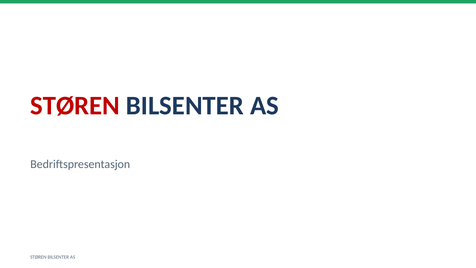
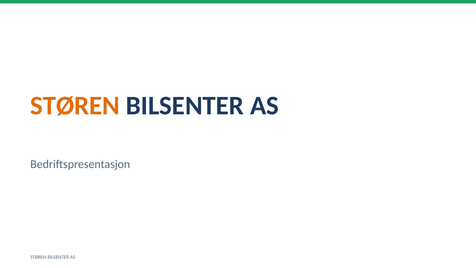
STØREN at (75, 106) colour: red -> orange
